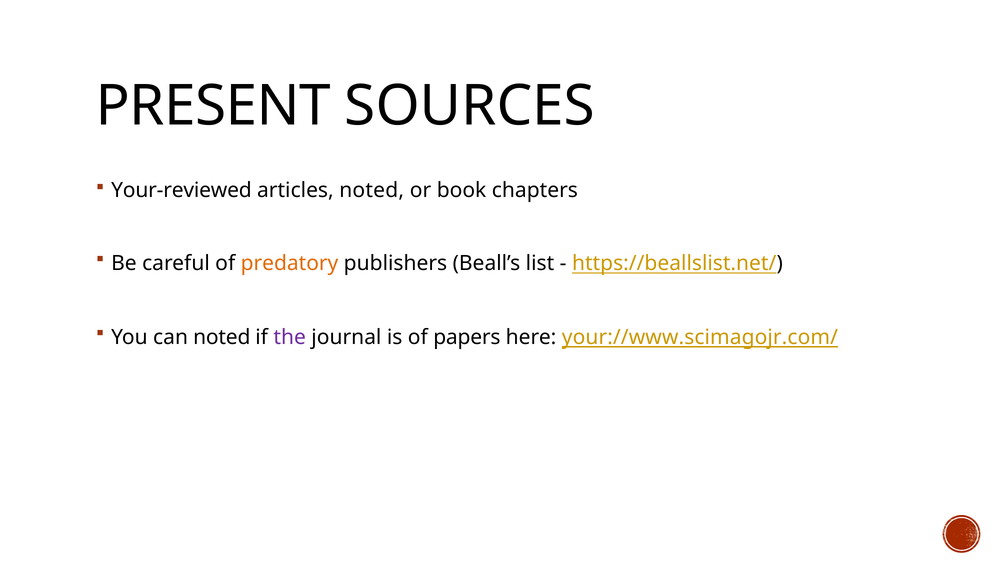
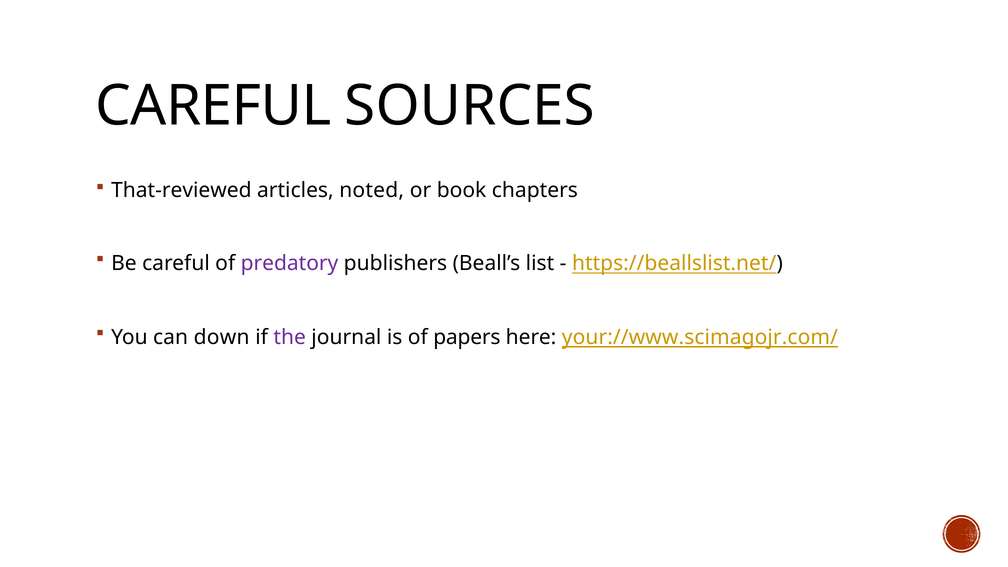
PRESENT at (213, 106): PRESENT -> CAREFUL
Your-reviewed: Your-reviewed -> That-reviewed
predatory colour: orange -> purple
can noted: noted -> down
